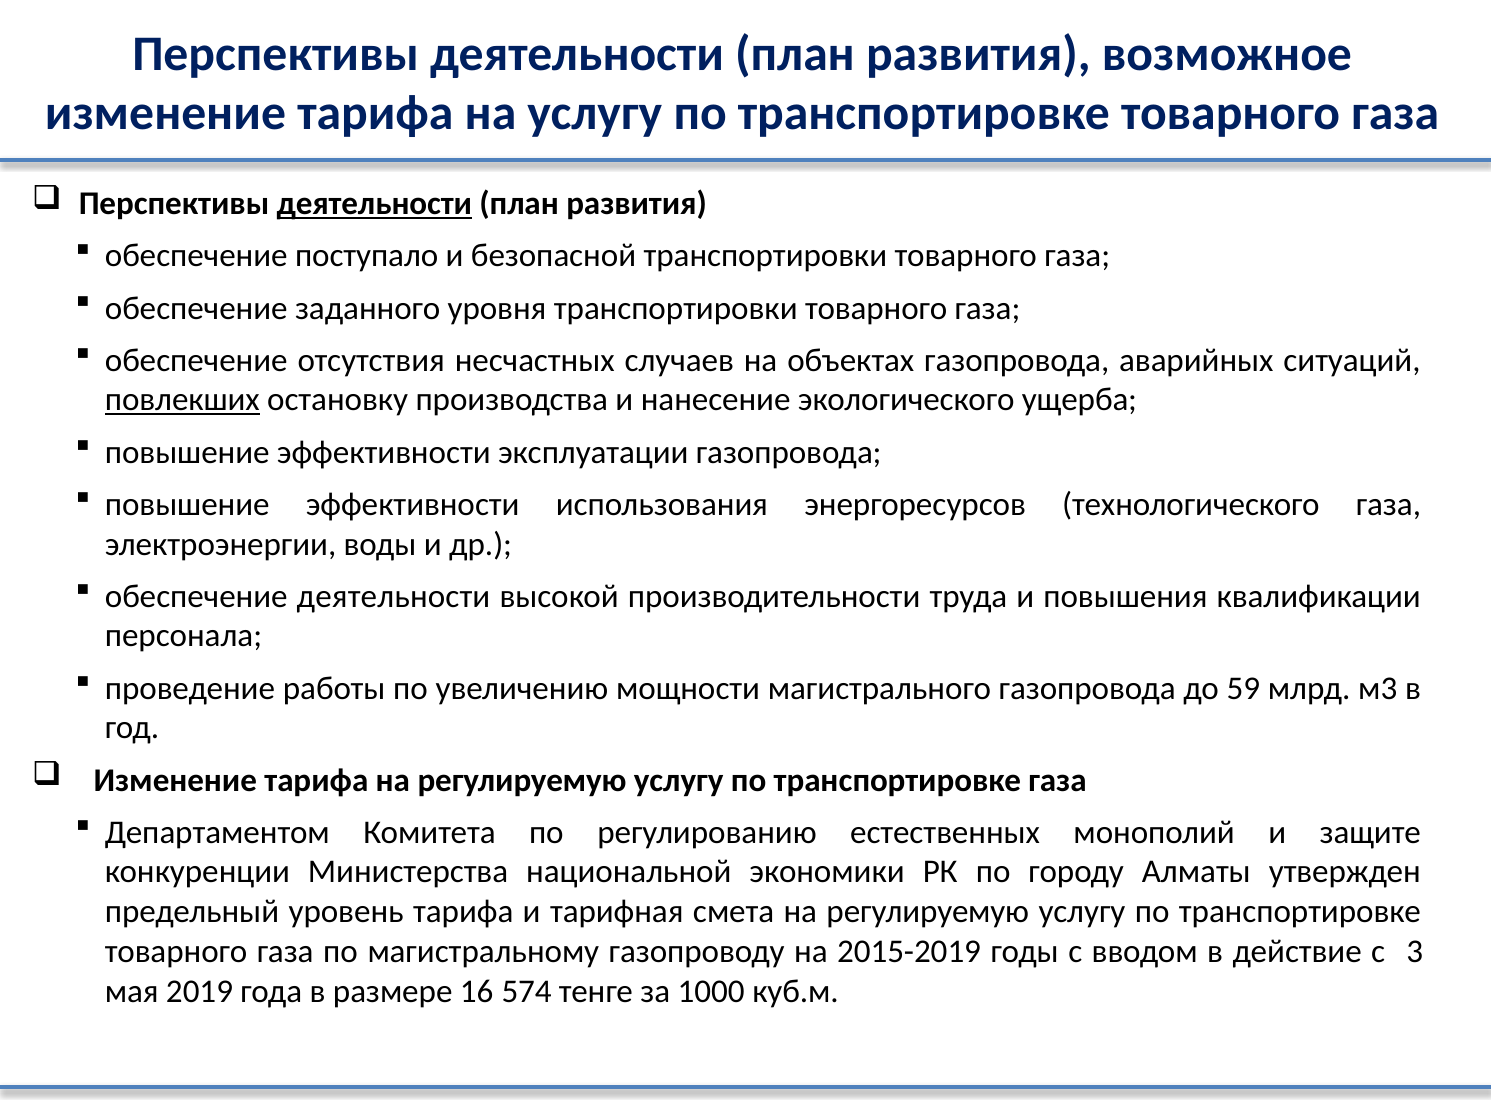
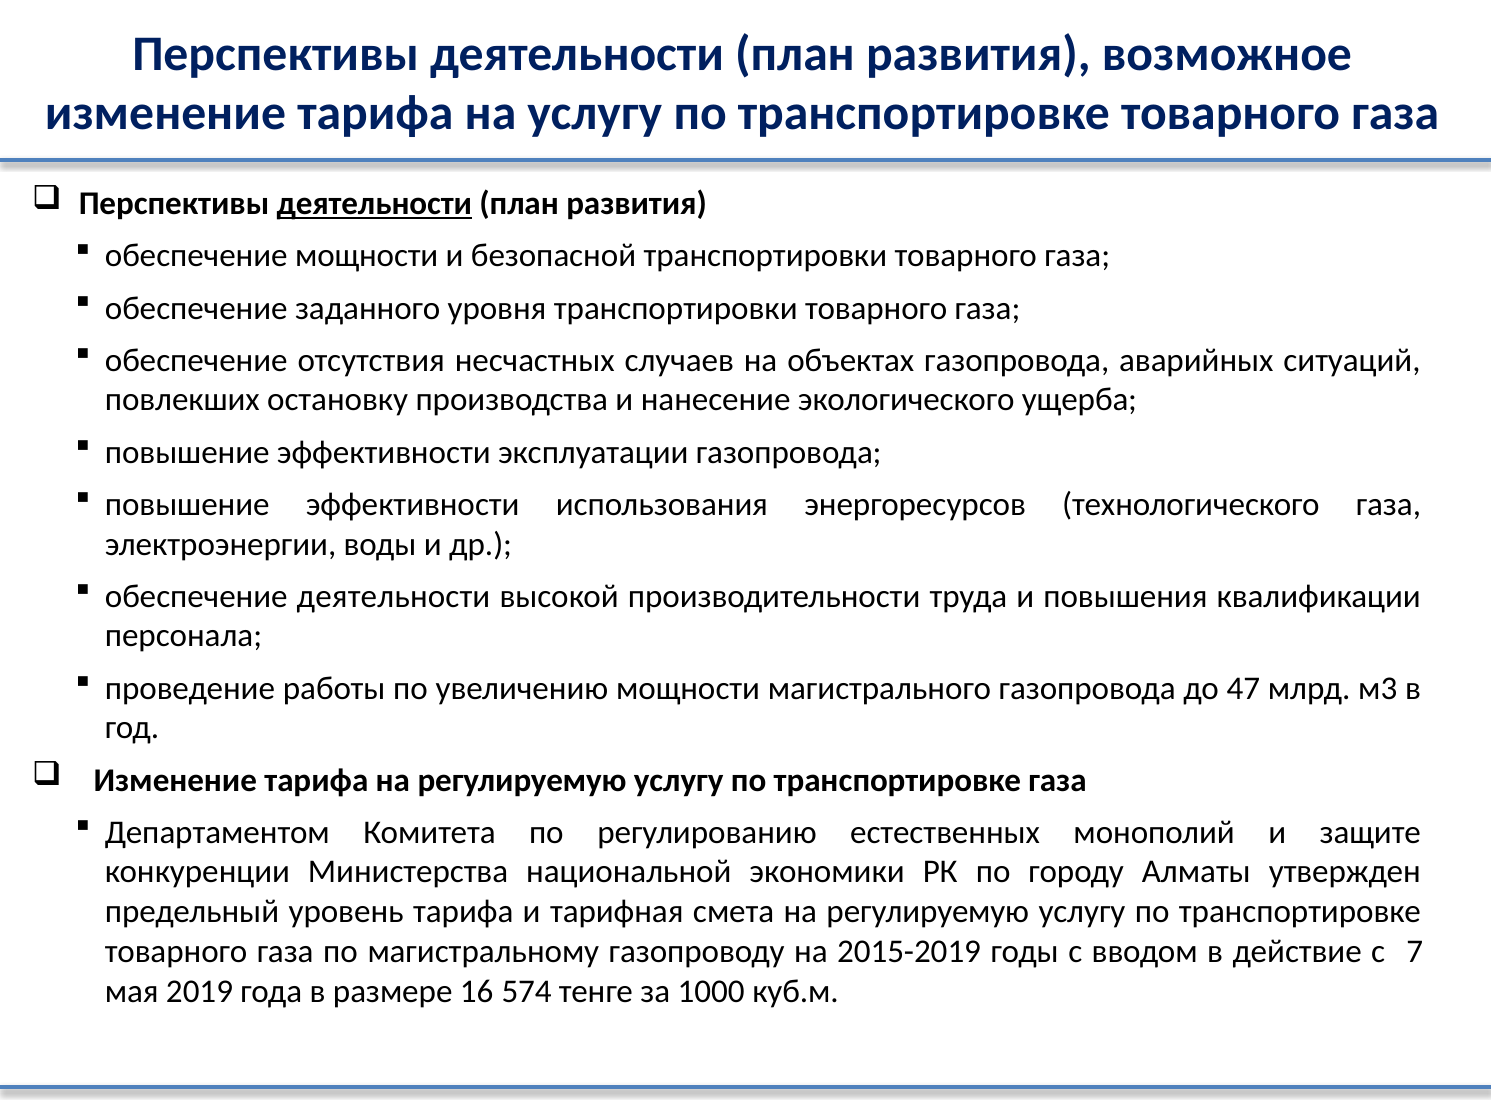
обеспечение поступало: поступало -> мощности
повлекших underline: present -> none
59: 59 -> 47
3: 3 -> 7
